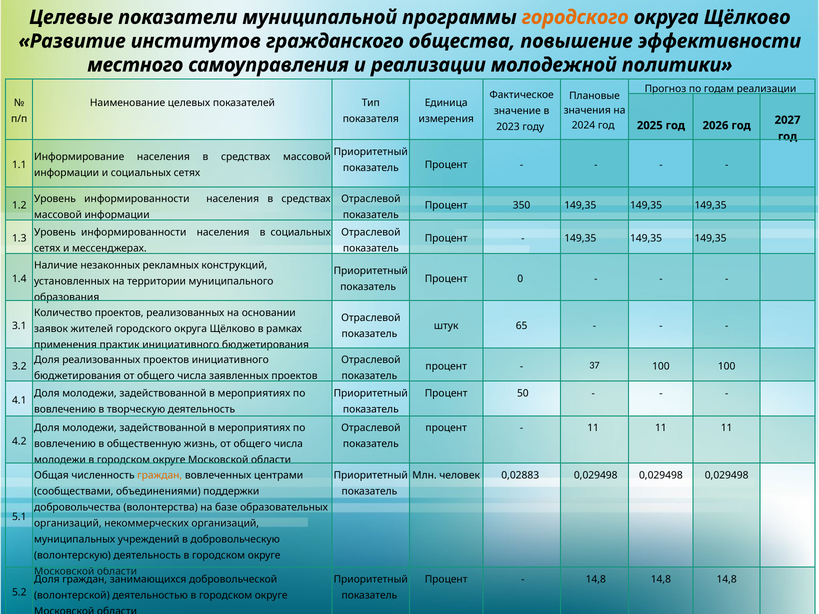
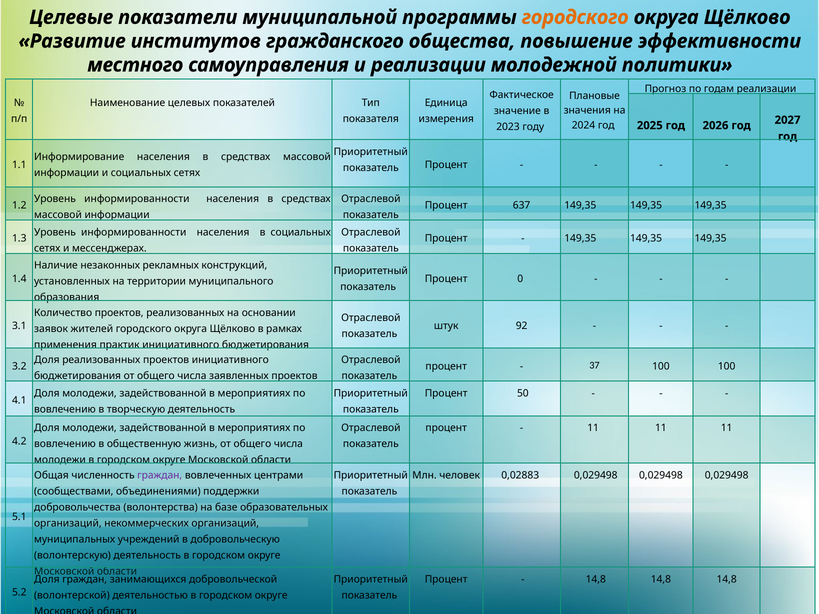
350: 350 -> 637
65: 65 -> 92
граждан at (160, 475) colour: orange -> purple
